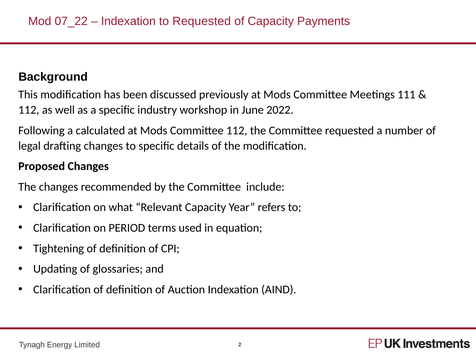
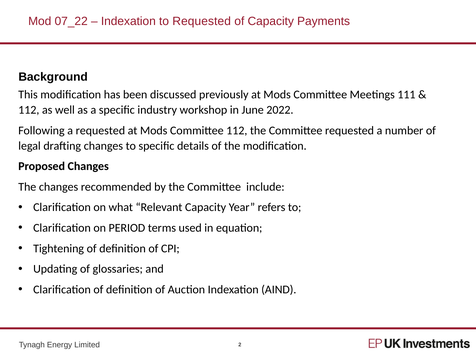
a calculated: calculated -> requested
